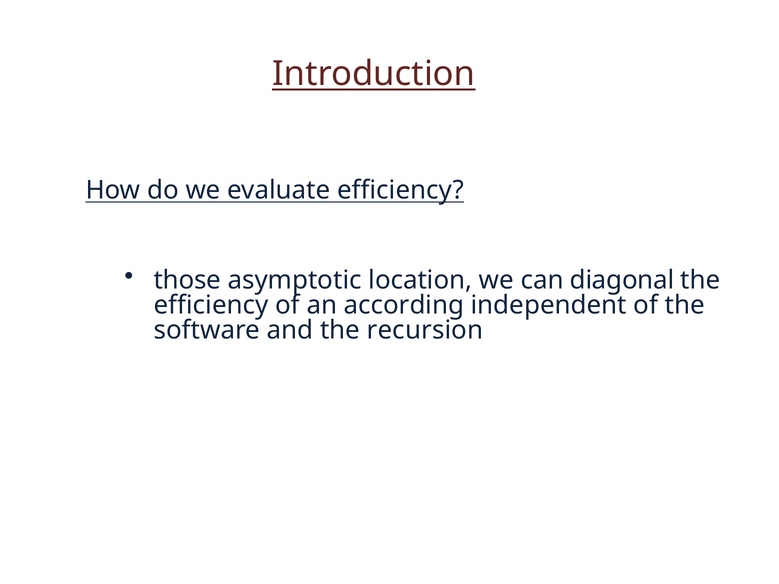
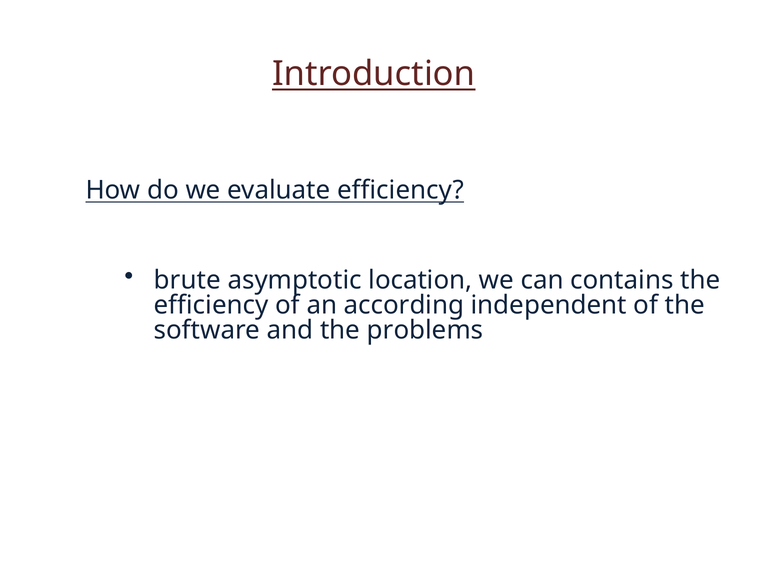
those: those -> brute
diagonal: diagonal -> contains
recursion: recursion -> problems
